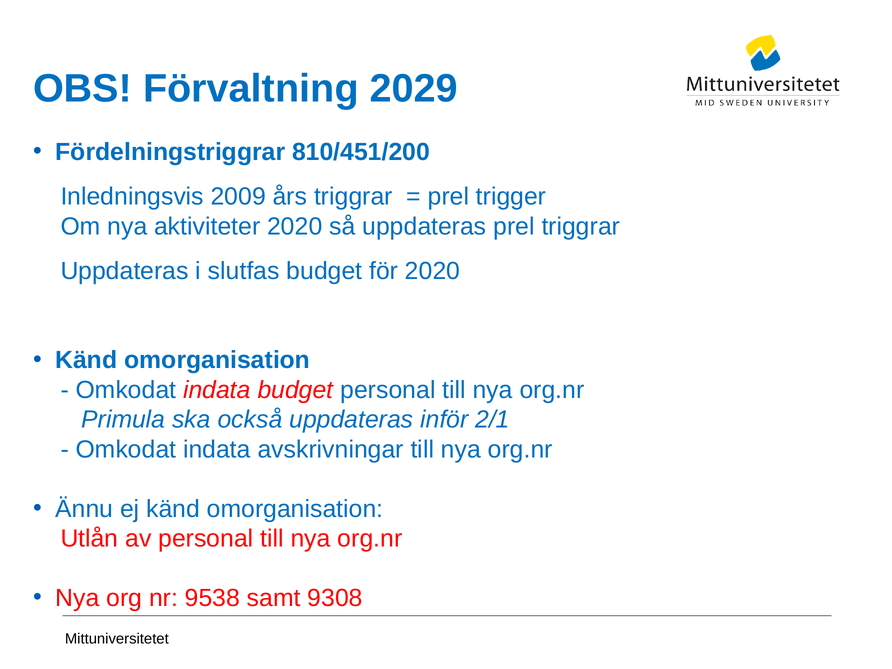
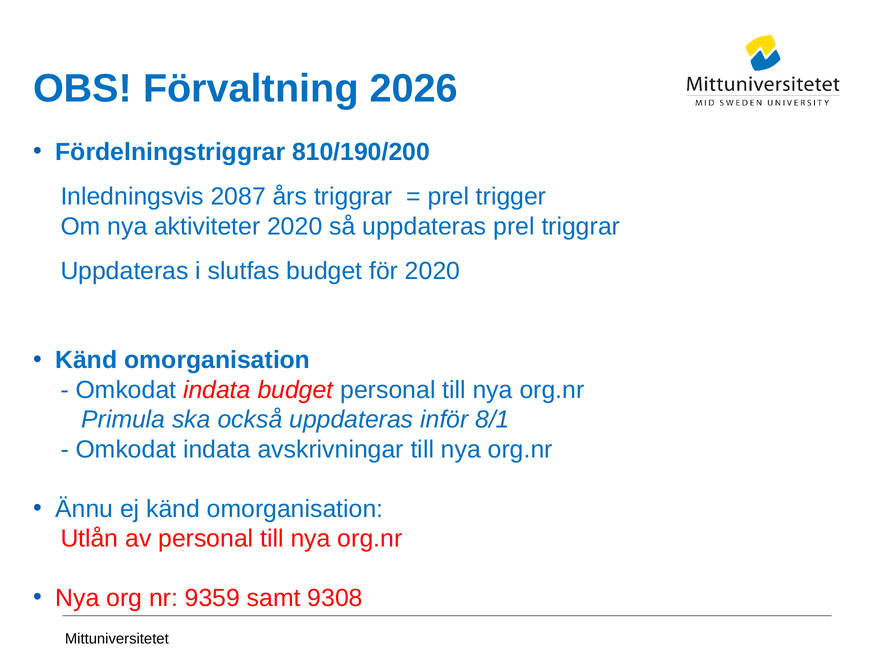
2029: 2029 -> 2026
810/451/200: 810/451/200 -> 810/190/200
2009: 2009 -> 2087
2/1: 2/1 -> 8/1
9538: 9538 -> 9359
